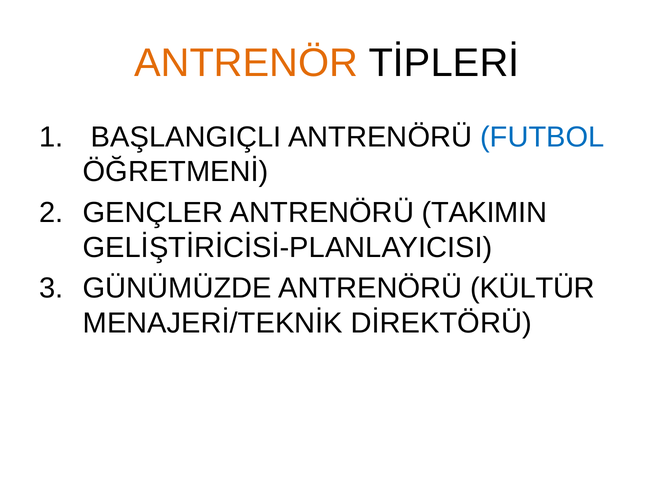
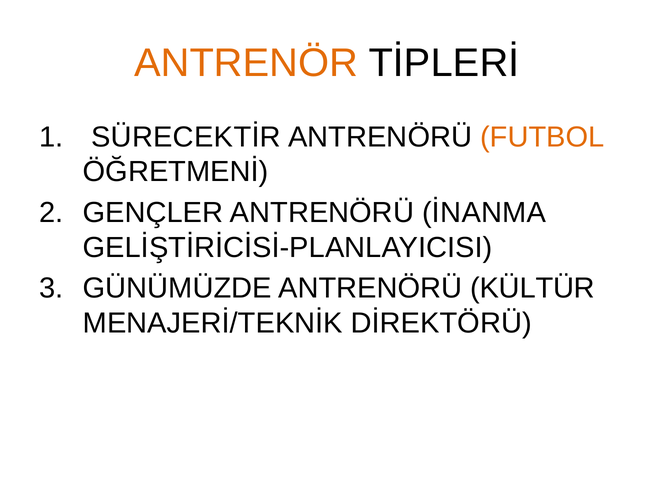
BAŞLANGIÇLI: BAŞLANGIÇLI -> SÜRECEKTİR
FUTBOL colour: blue -> orange
TAKIMIN: TAKIMIN -> İNANMA
